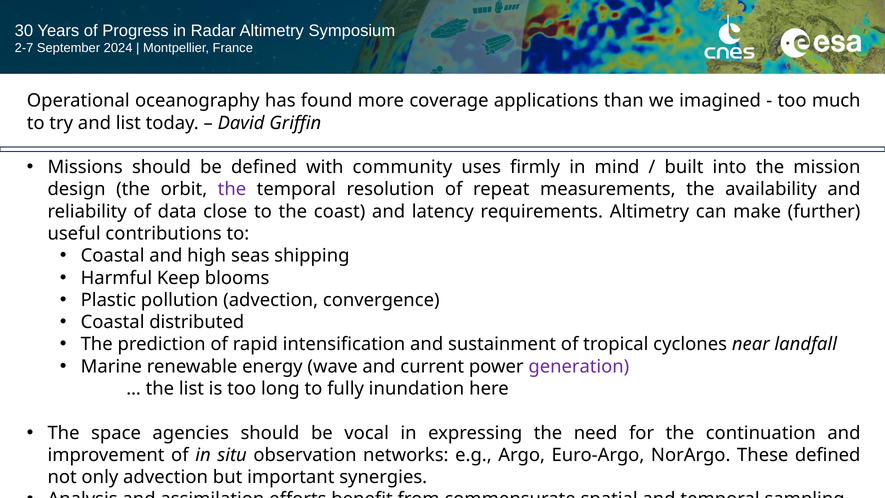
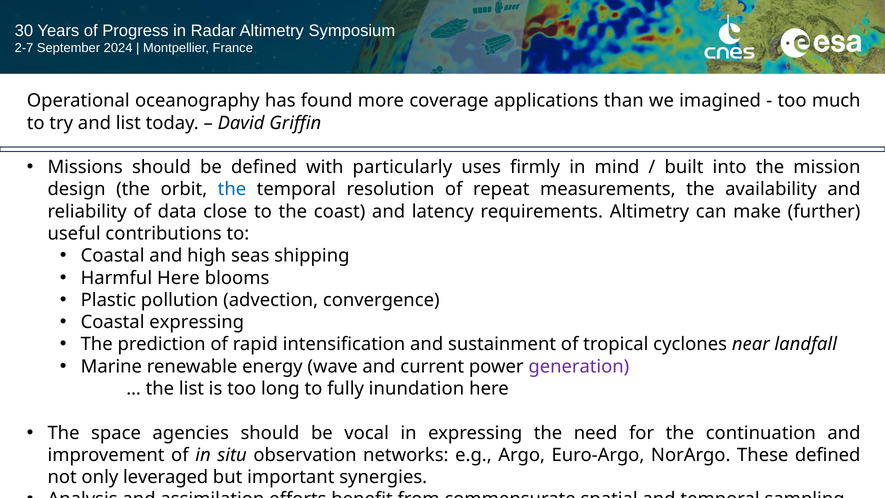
community: community -> particularly
the at (232, 189) colour: purple -> blue
Harmful Keep: Keep -> Here
Coastal distributed: distributed -> expressing
only advection: advection -> leveraged
